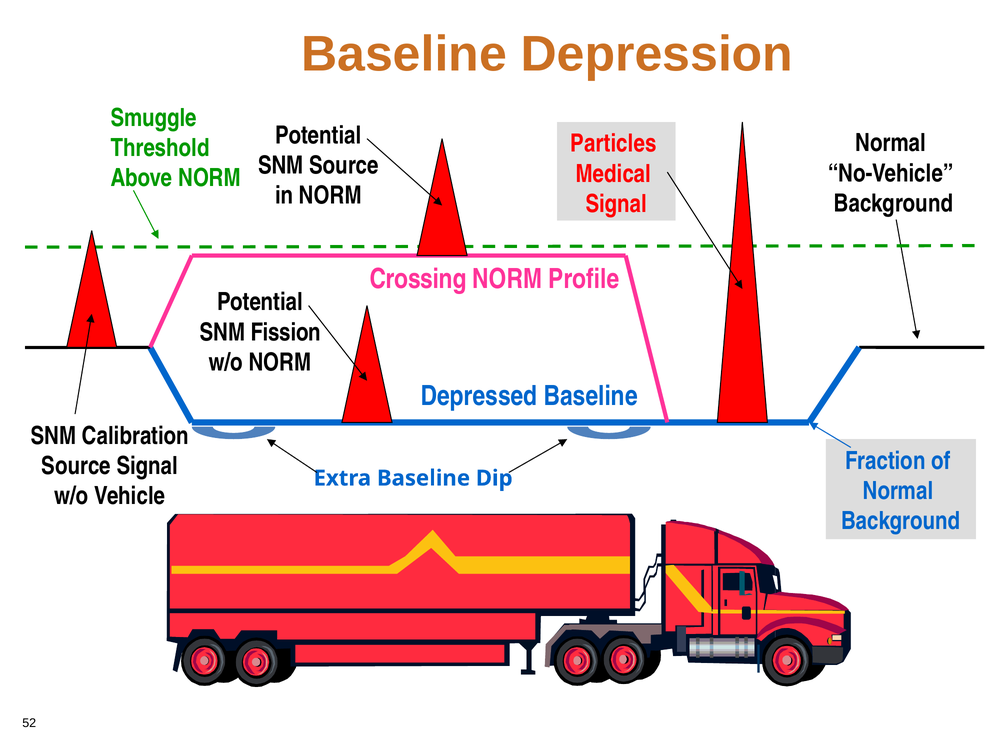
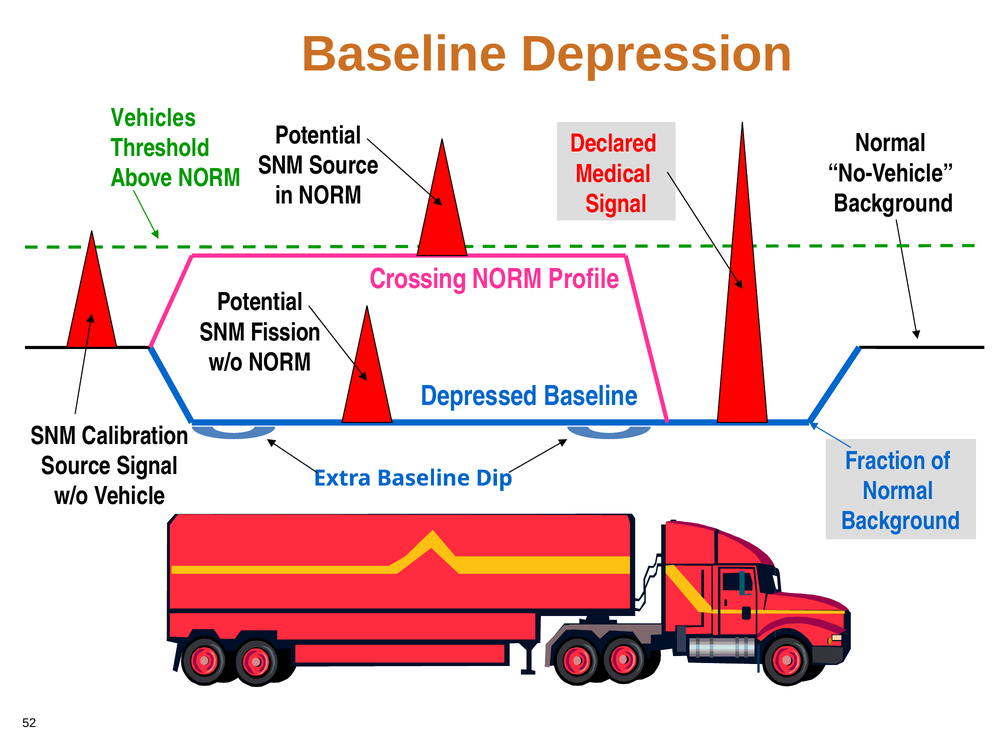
Smuggle: Smuggle -> Vehicles
Particles: Particles -> Declared
